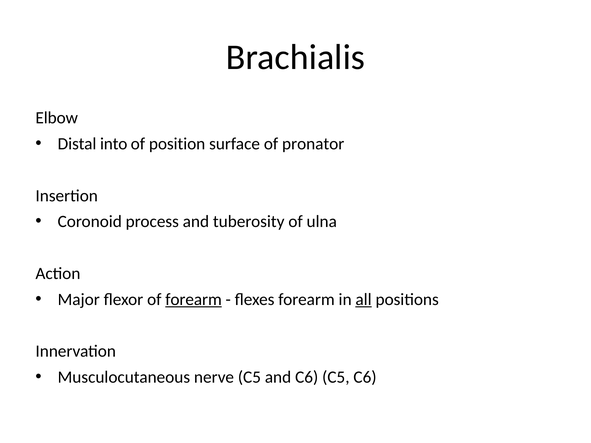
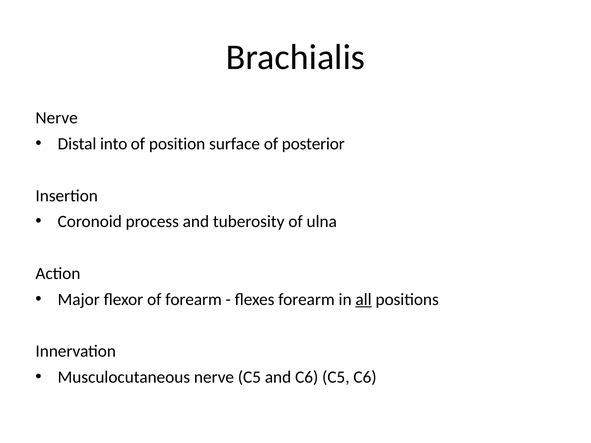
Elbow at (57, 118): Elbow -> Nerve
pronator: pronator -> posterior
forearm at (194, 300) underline: present -> none
